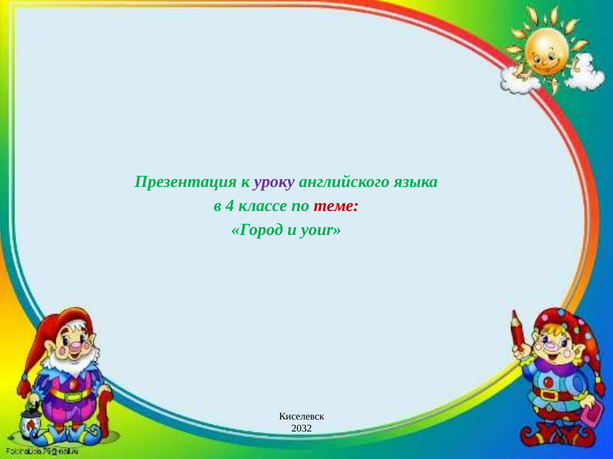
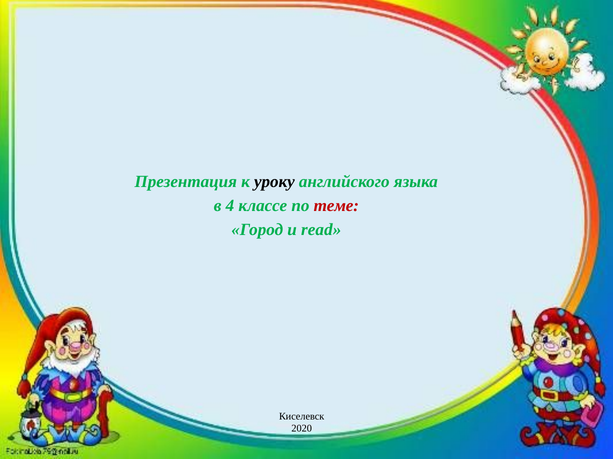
уроку colour: purple -> black
your: your -> read
2032: 2032 -> 2020
